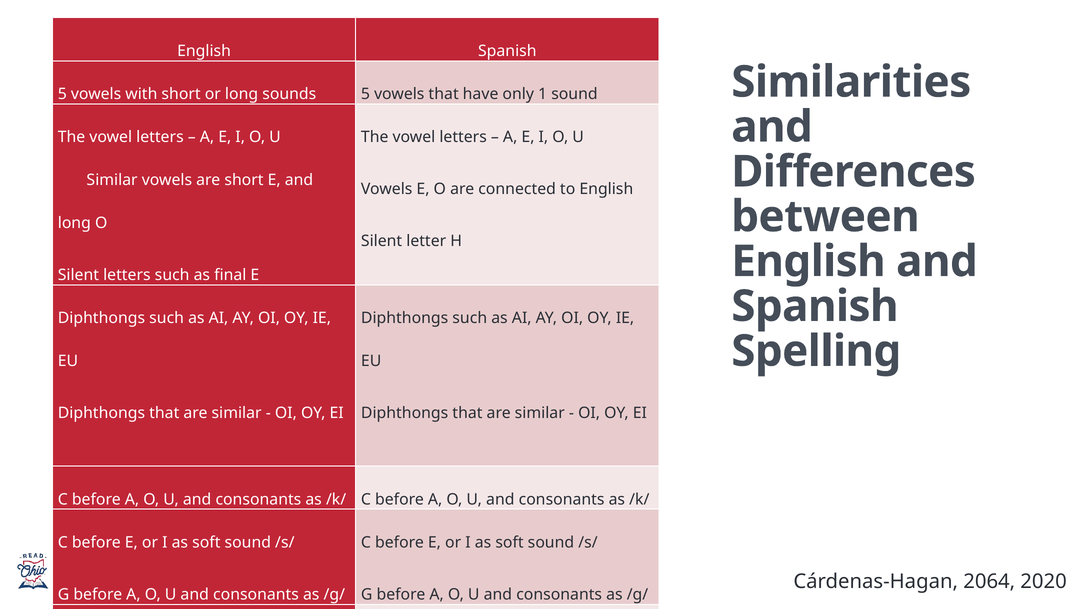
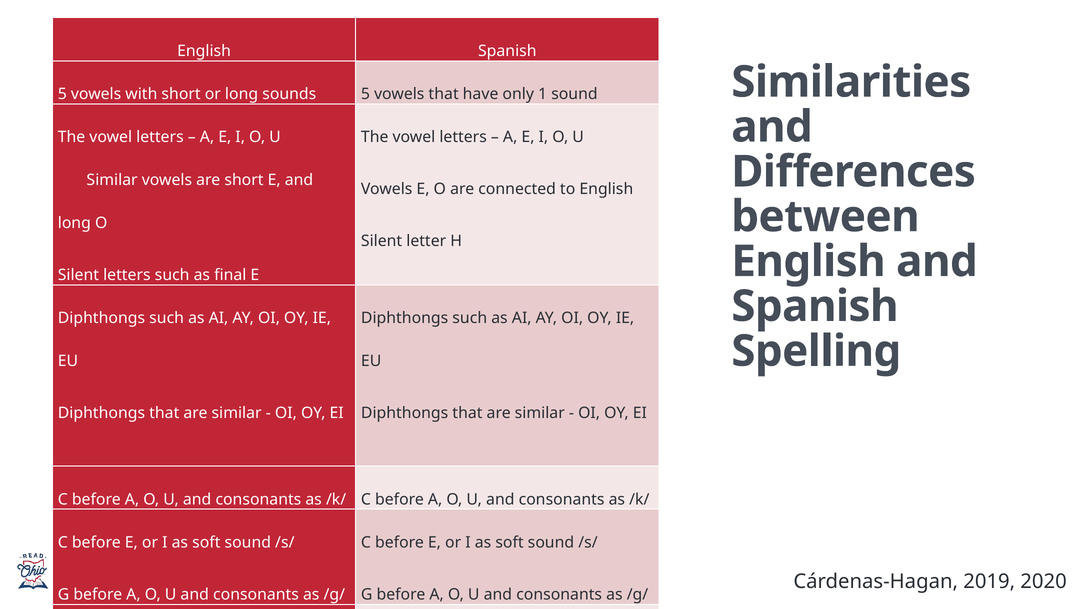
2064: 2064 -> 2019
